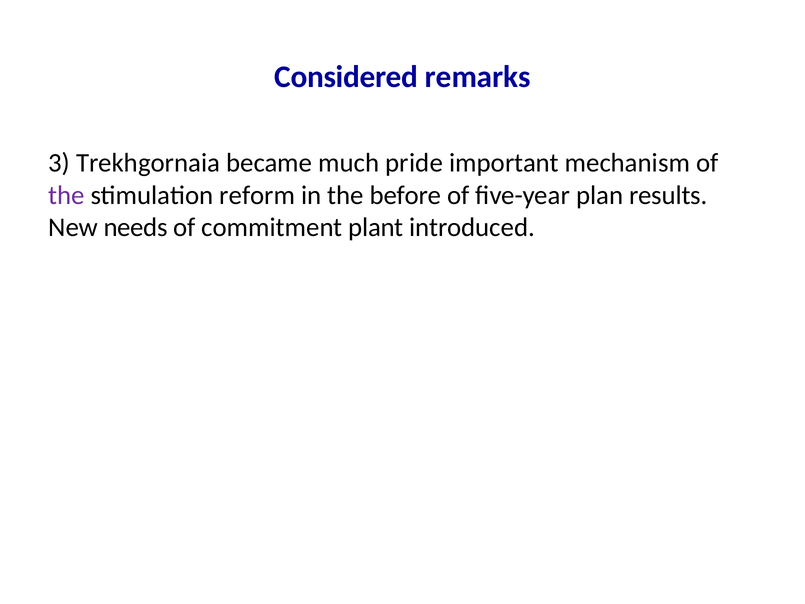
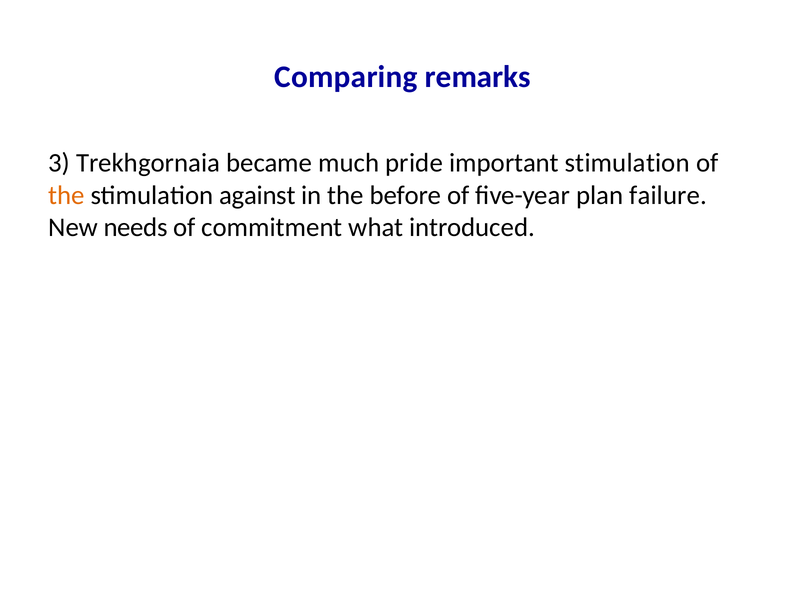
Considered: Considered -> Comparing
important mechanism: mechanism -> stimulation
the at (66, 195) colour: purple -> orange
reform: reform -> against
results: results -> failure
plant: plant -> what
